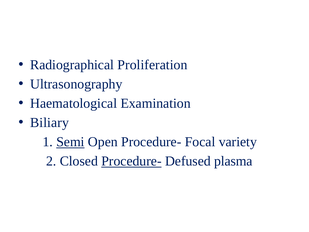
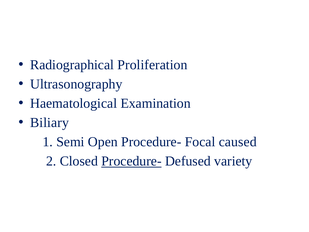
Semi underline: present -> none
variety: variety -> caused
plasma: plasma -> variety
